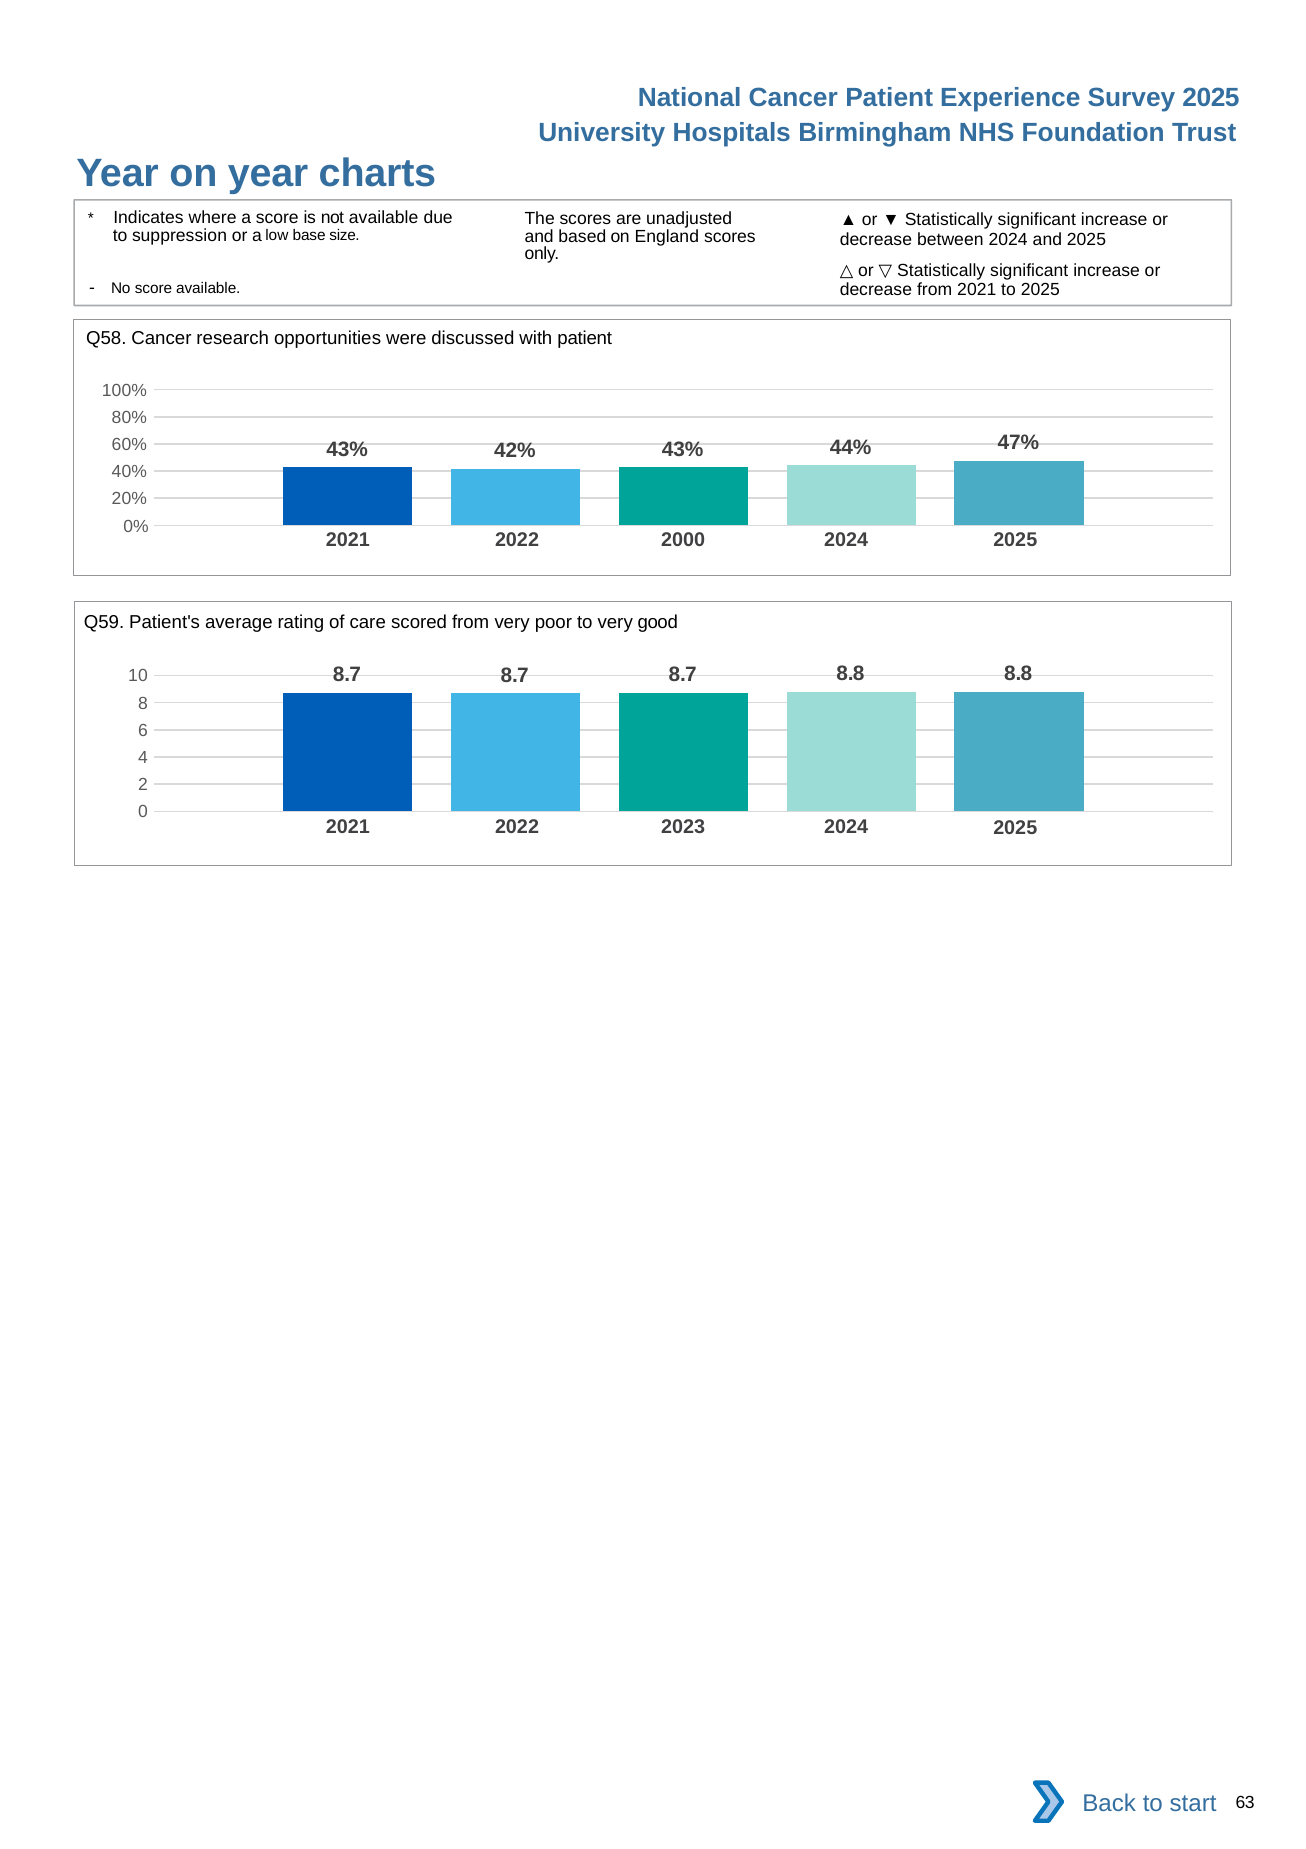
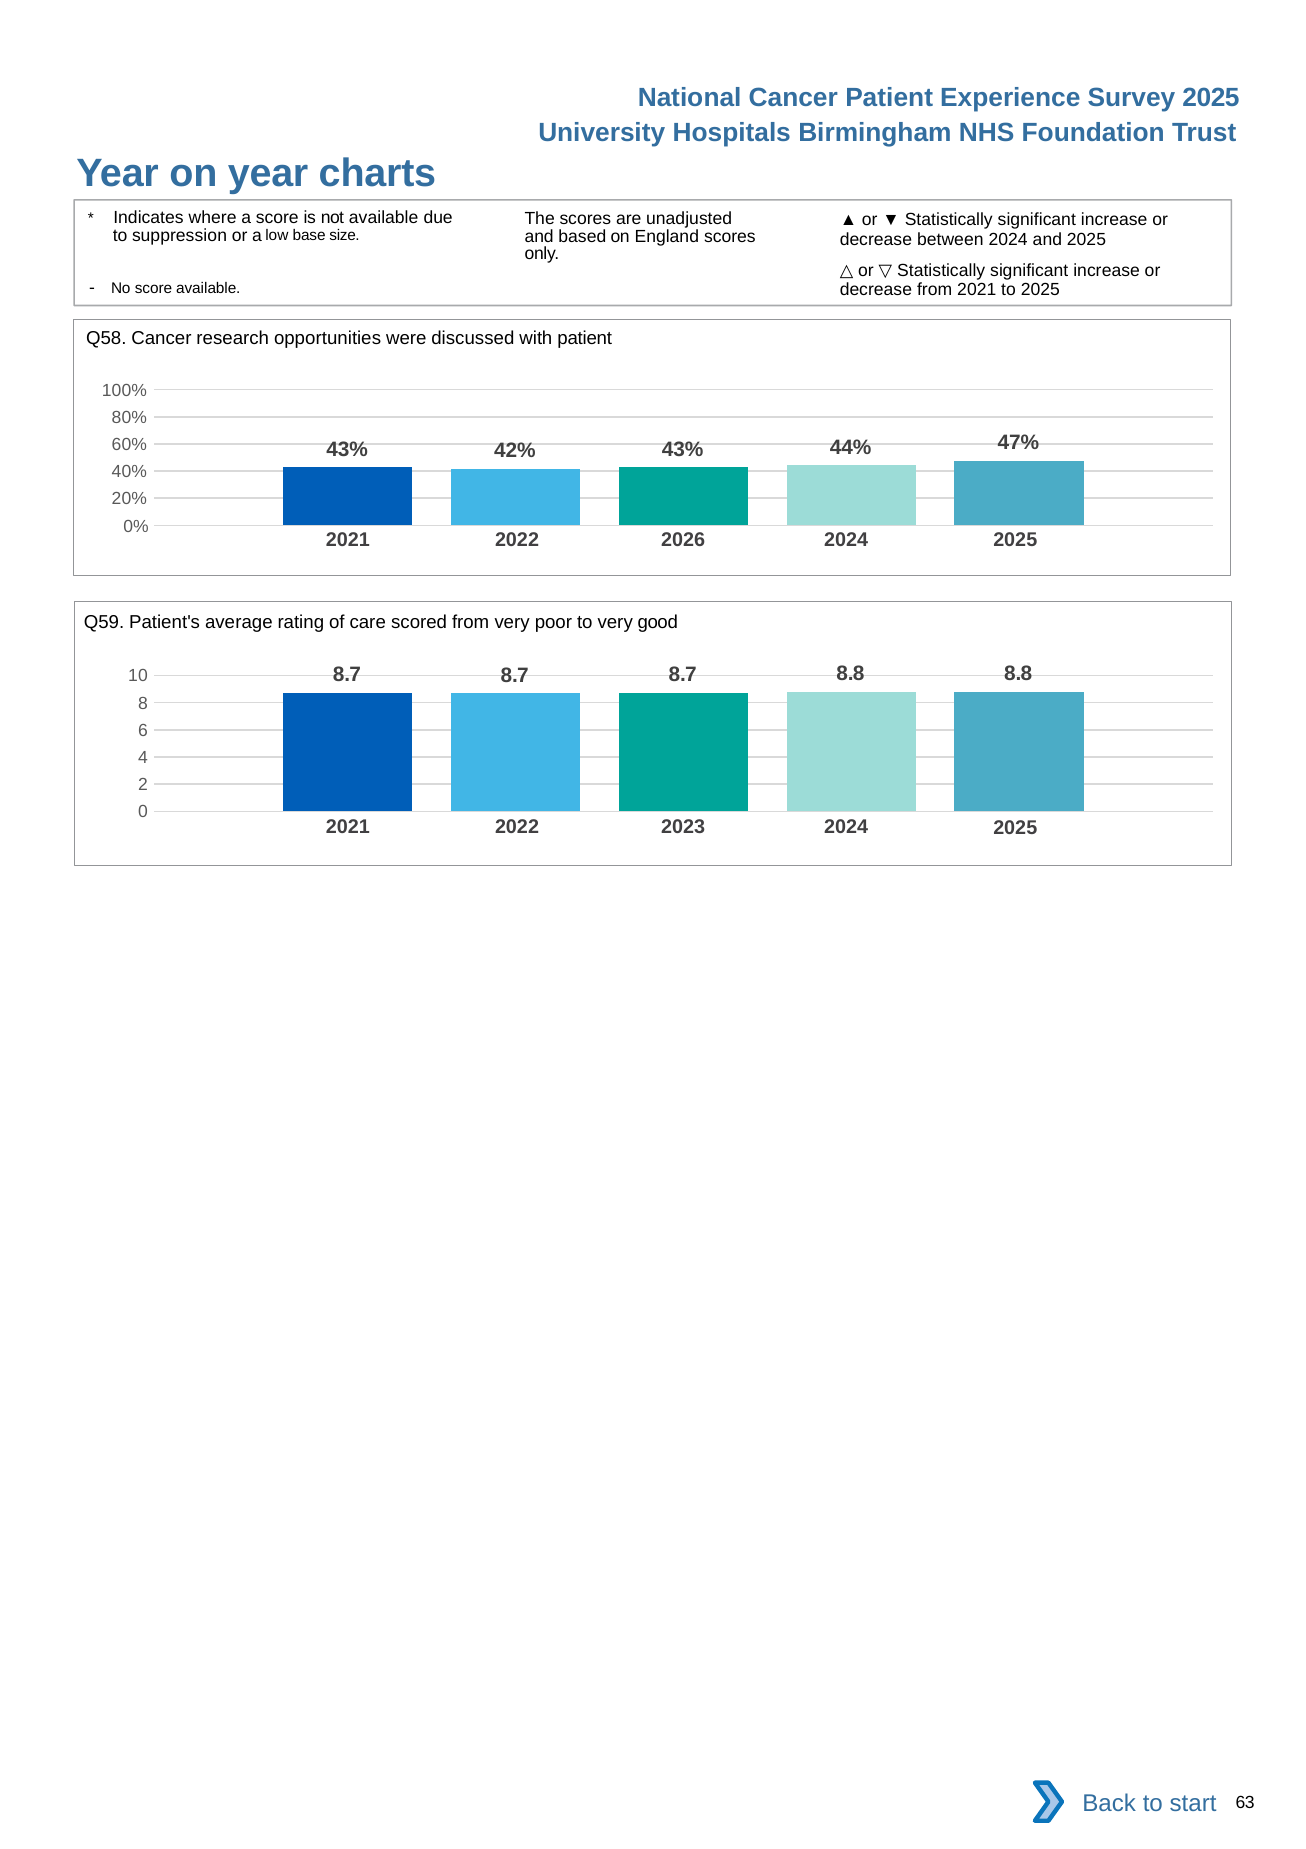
2000: 2000 -> 2026
